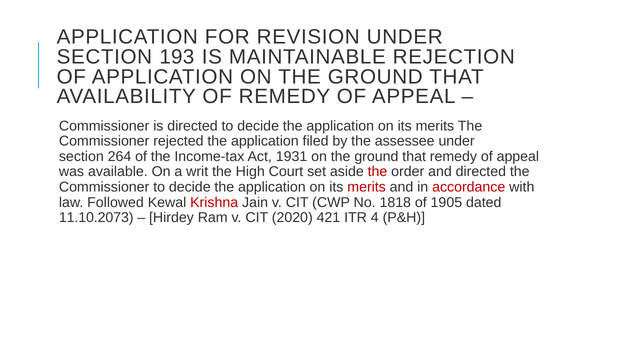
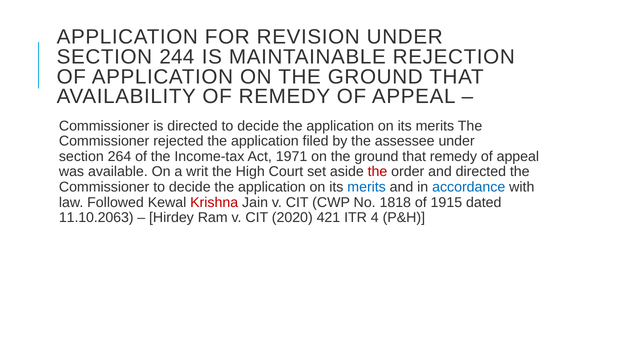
193: 193 -> 244
1931: 1931 -> 1971
merits at (367, 187) colour: red -> blue
accordance colour: red -> blue
1905: 1905 -> 1915
11.10.2073: 11.10.2073 -> 11.10.2063
